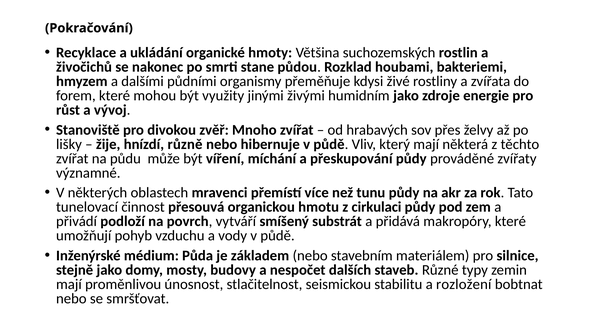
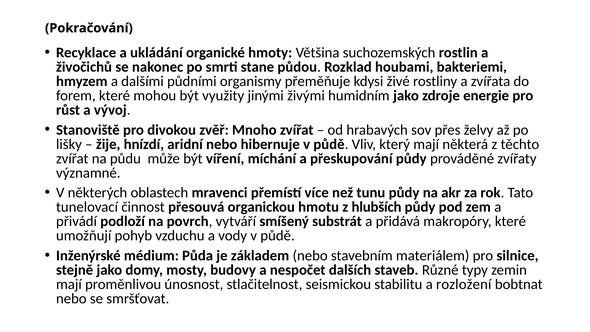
různě: různě -> aridní
cirkulaci: cirkulaci -> hlubších
